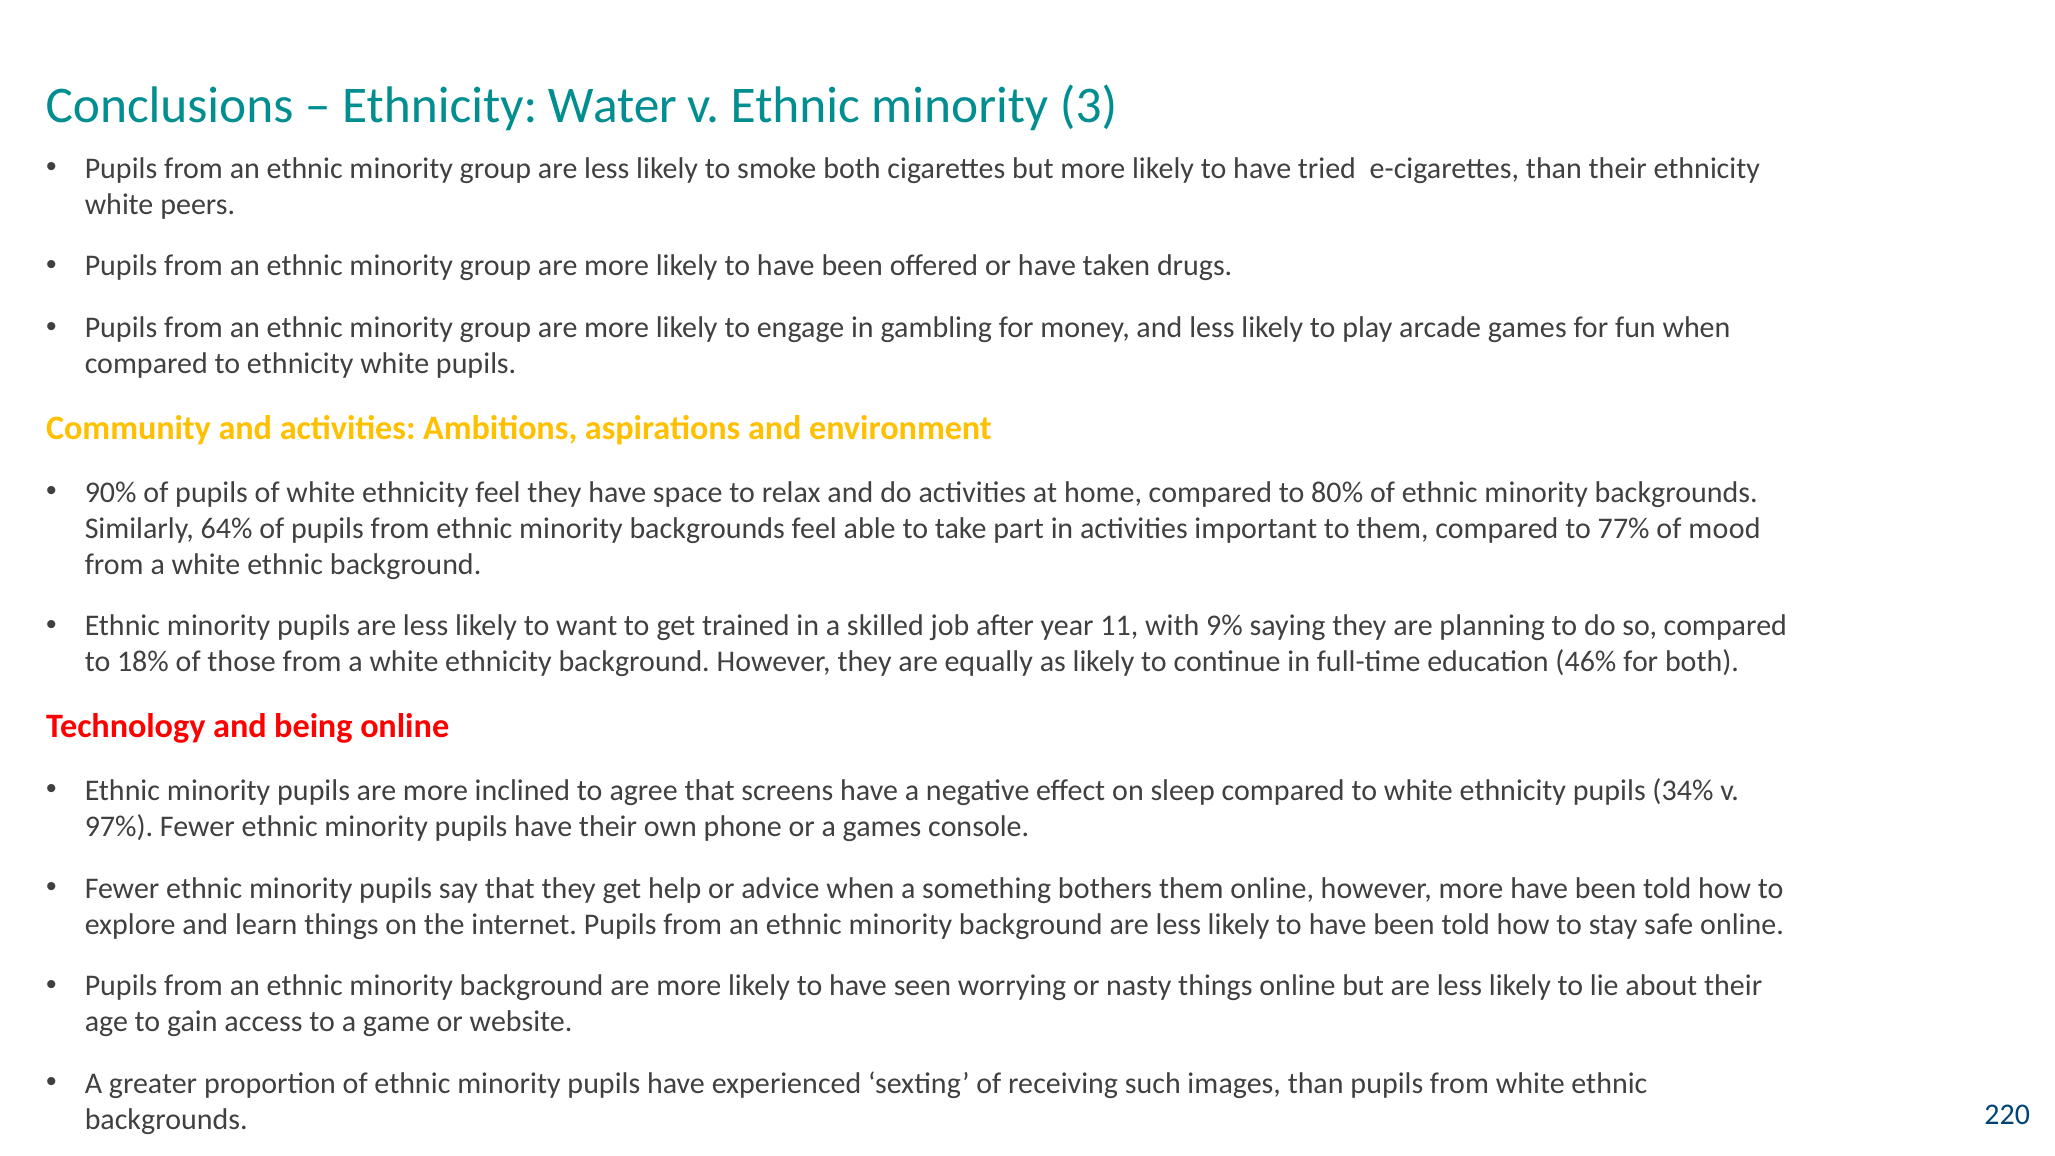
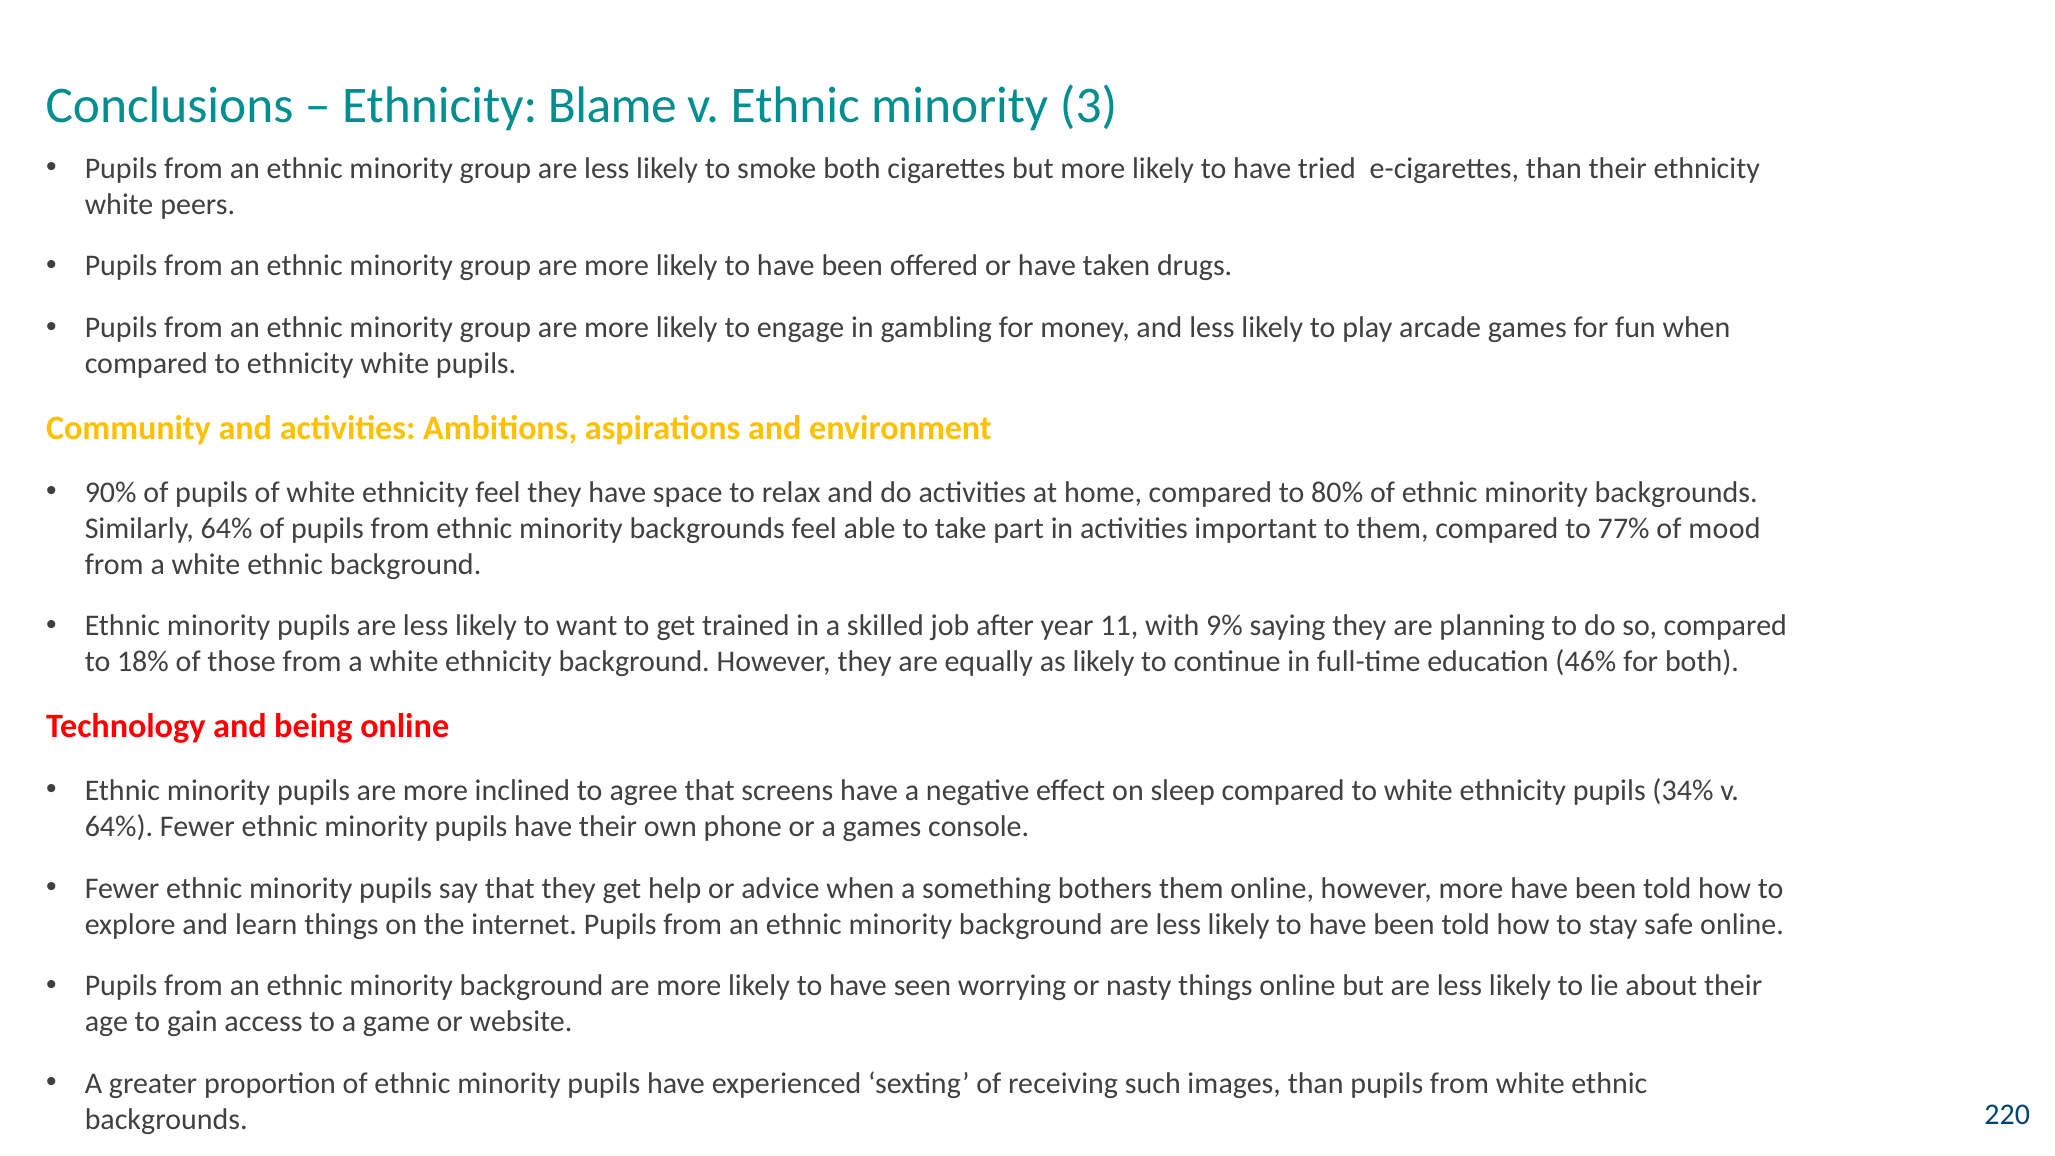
Water: Water -> Blame
97% at (119, 826): 97% -> 64%
